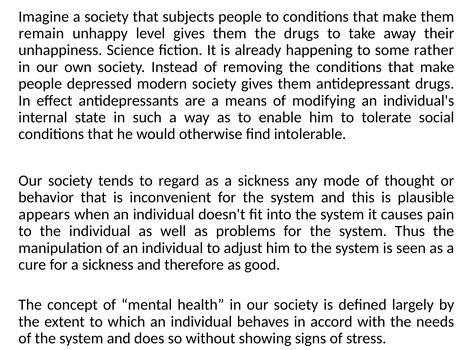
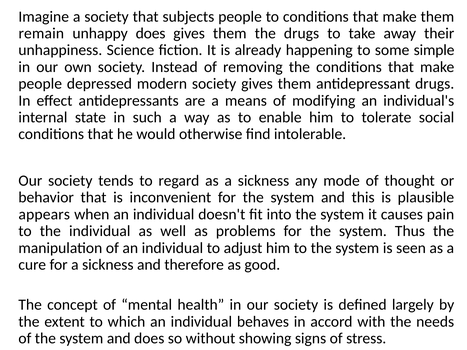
unhappy level: level -> does
rather: rather -> simple
